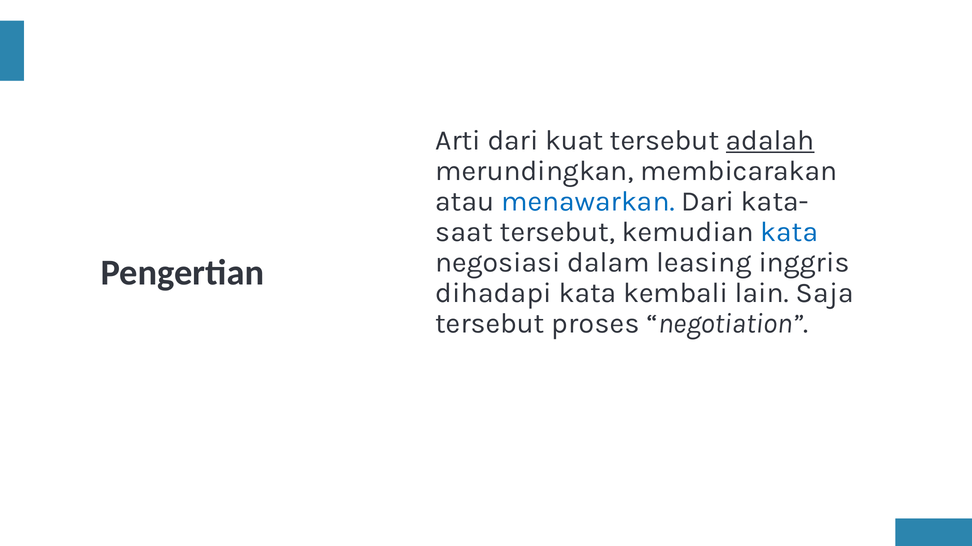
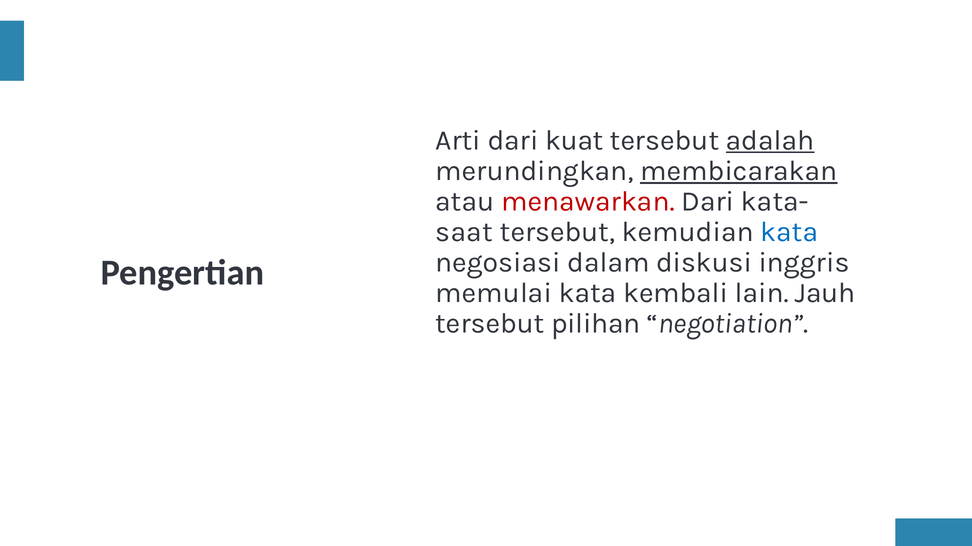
membicarakan underline: none -> present
menawarkan colour: blue -> red
leasing: leasing -> diskusi
dihadapi: dihadapi -> memulai
Saja: Saja -> Jauh
proses: proses -> pilihan
